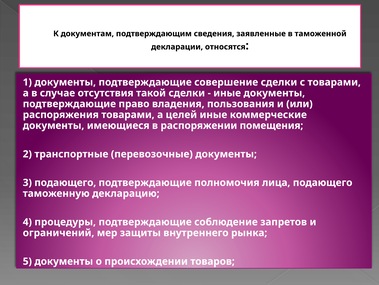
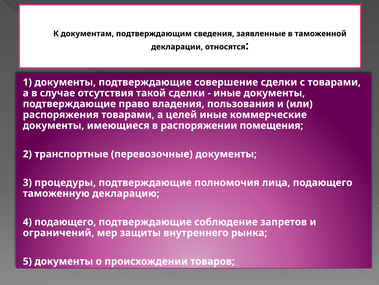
3 подающего: подающего -> процедуры
4 процедуры: процедуры -> подающего
